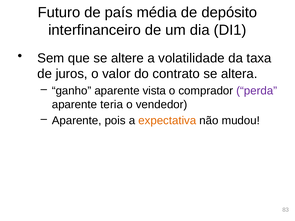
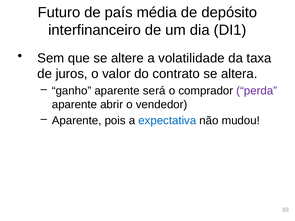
vista: vista -> será
teria: teria -> abrir
expectativa colour: orange -> blue
